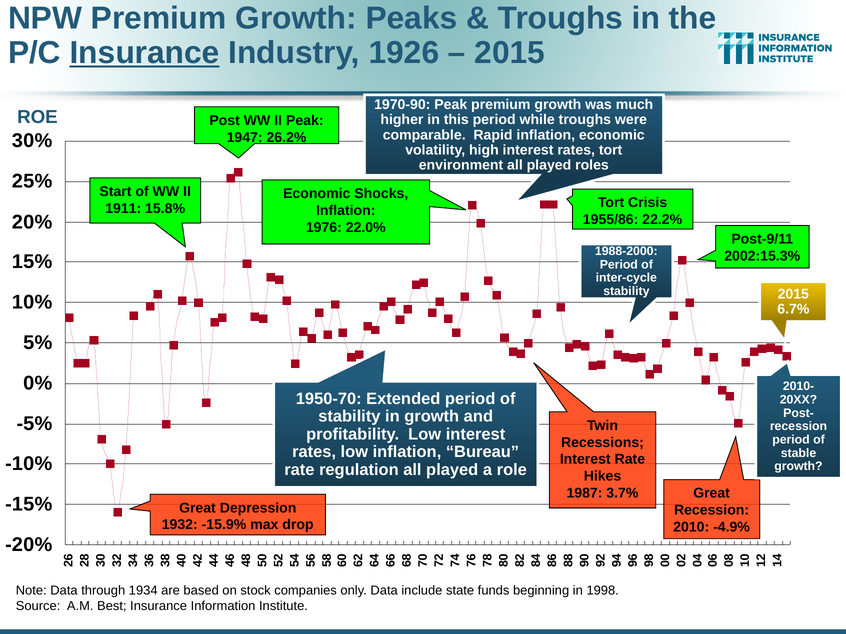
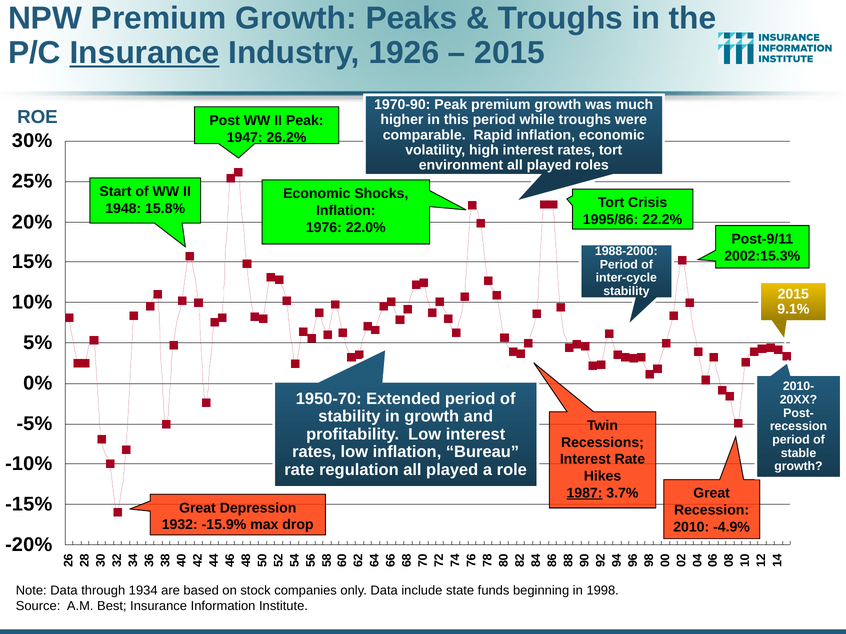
1911: 1911 -> 1948
1955/86: 1955/86 -> 1995/86
6.7%: 6.7% -> 9.1%
1987 underline: none -> present
